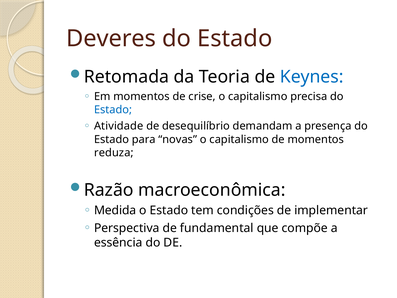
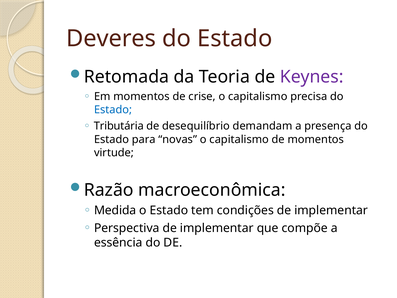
Keynes colour: blue -> purple
Atividade: Atividade -> Tributária
reduza: reduza -> virtude
Perspectiva de fundamental: fundamental -> implementar
